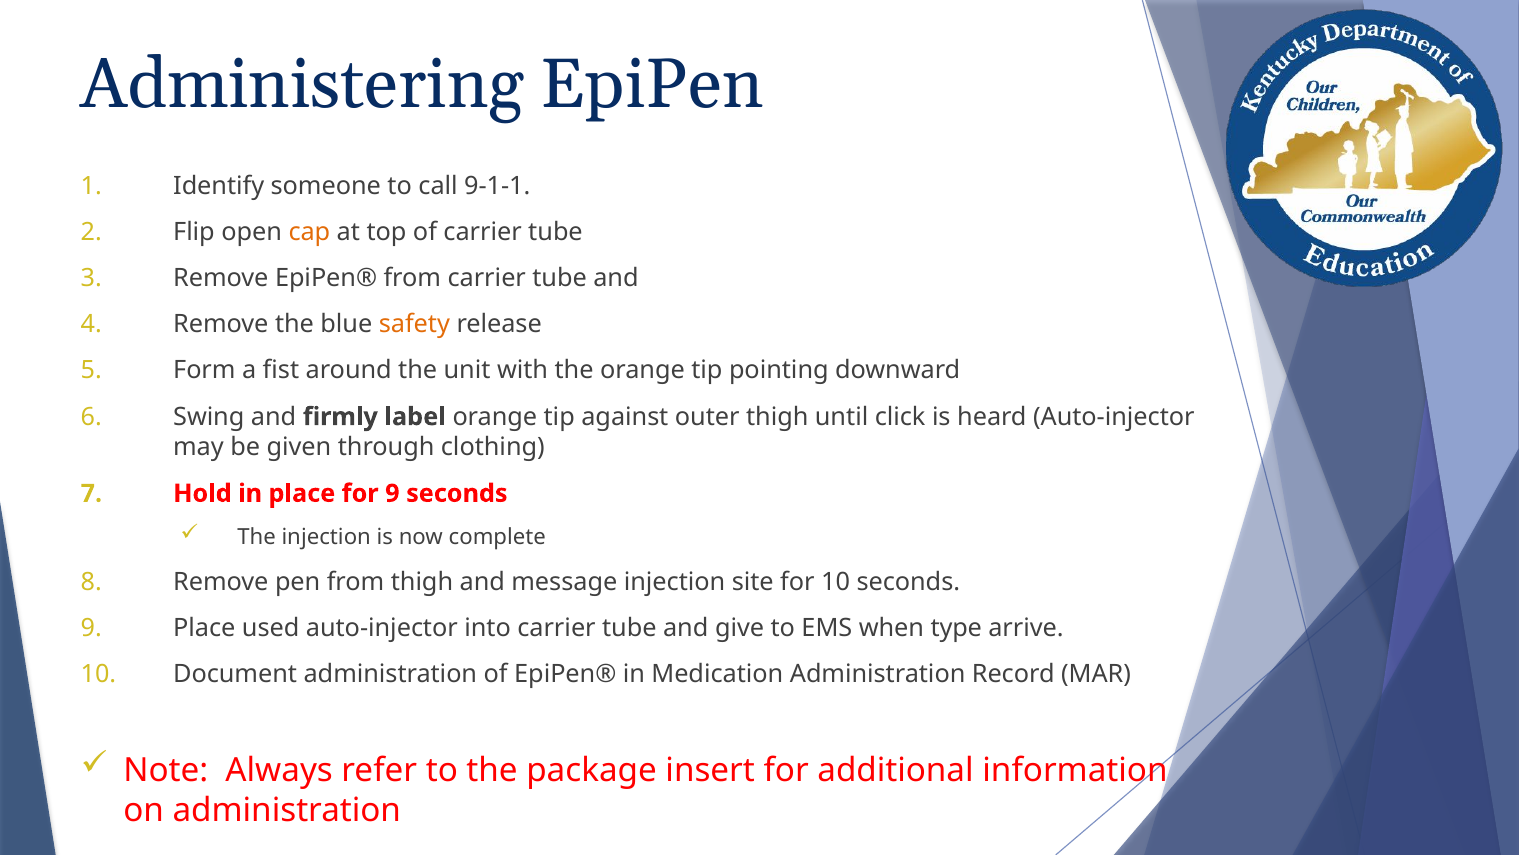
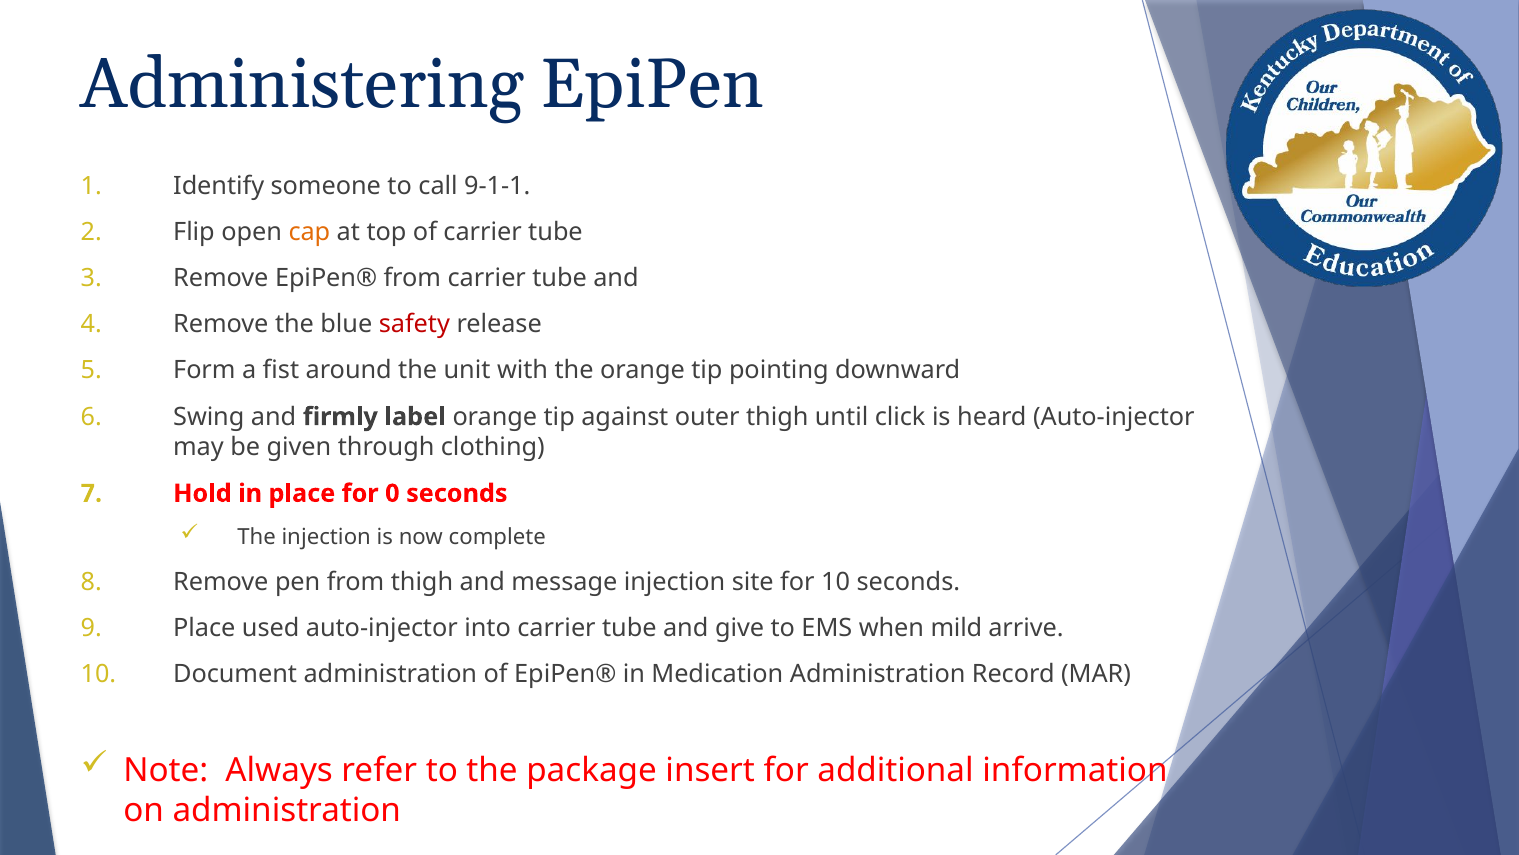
safety colour: orange -> red
for 9: 9 -> 0
type: type -> mild
